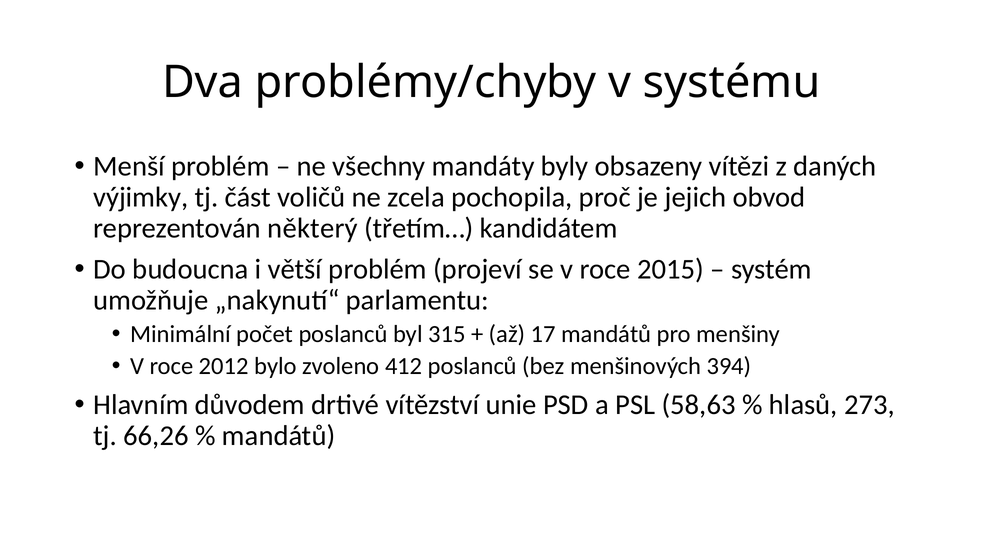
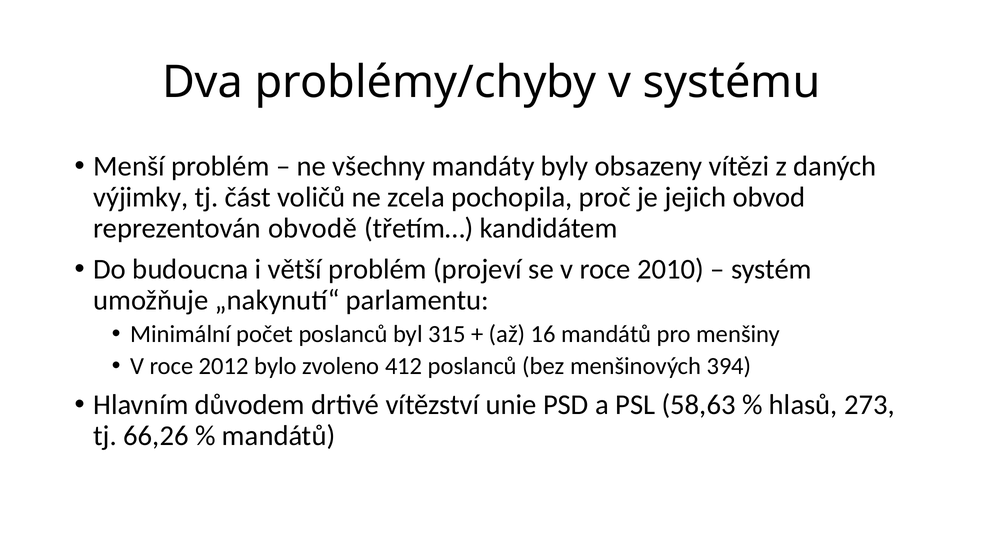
některý: některý -> obvodě
2015: 2015 -> 2010
17: 17 -> 16
